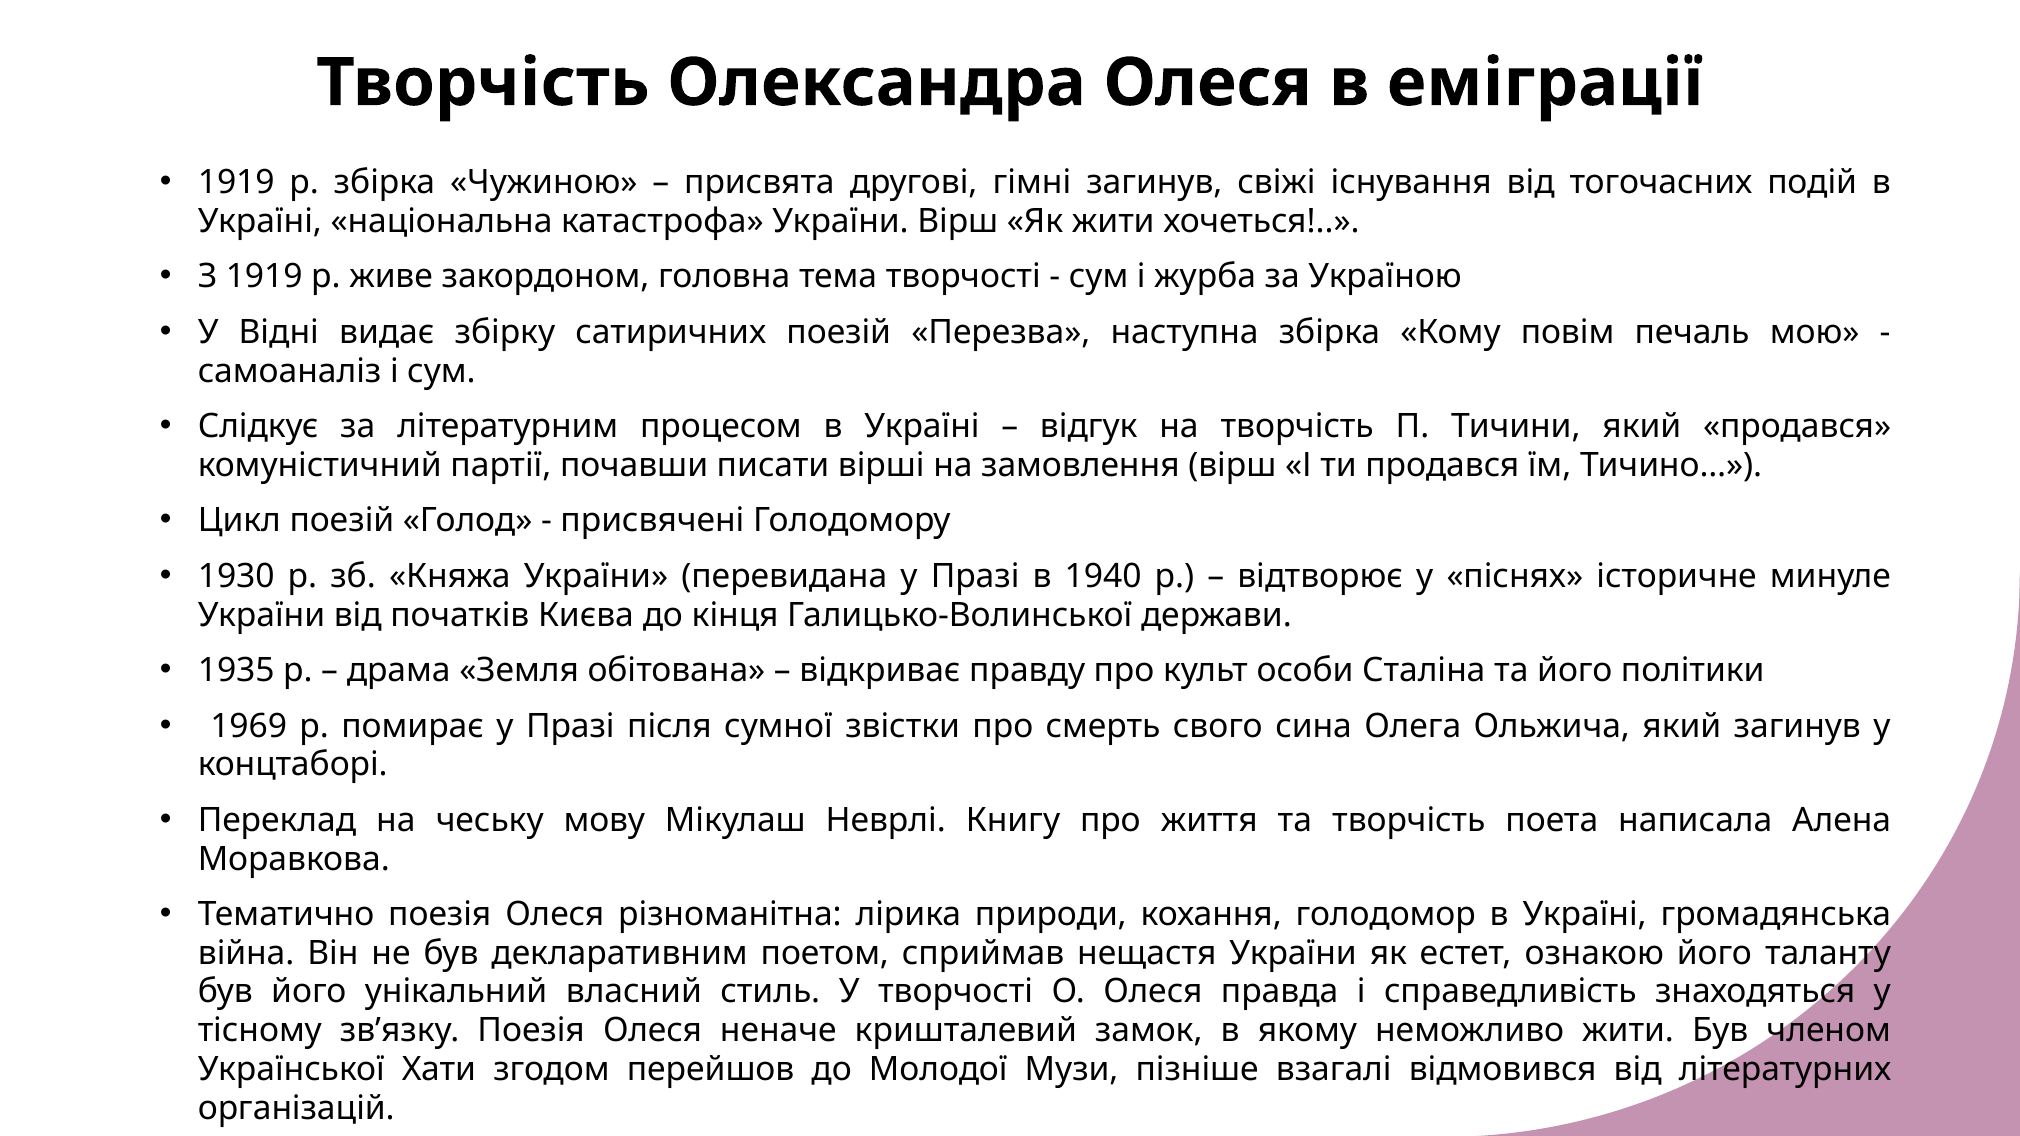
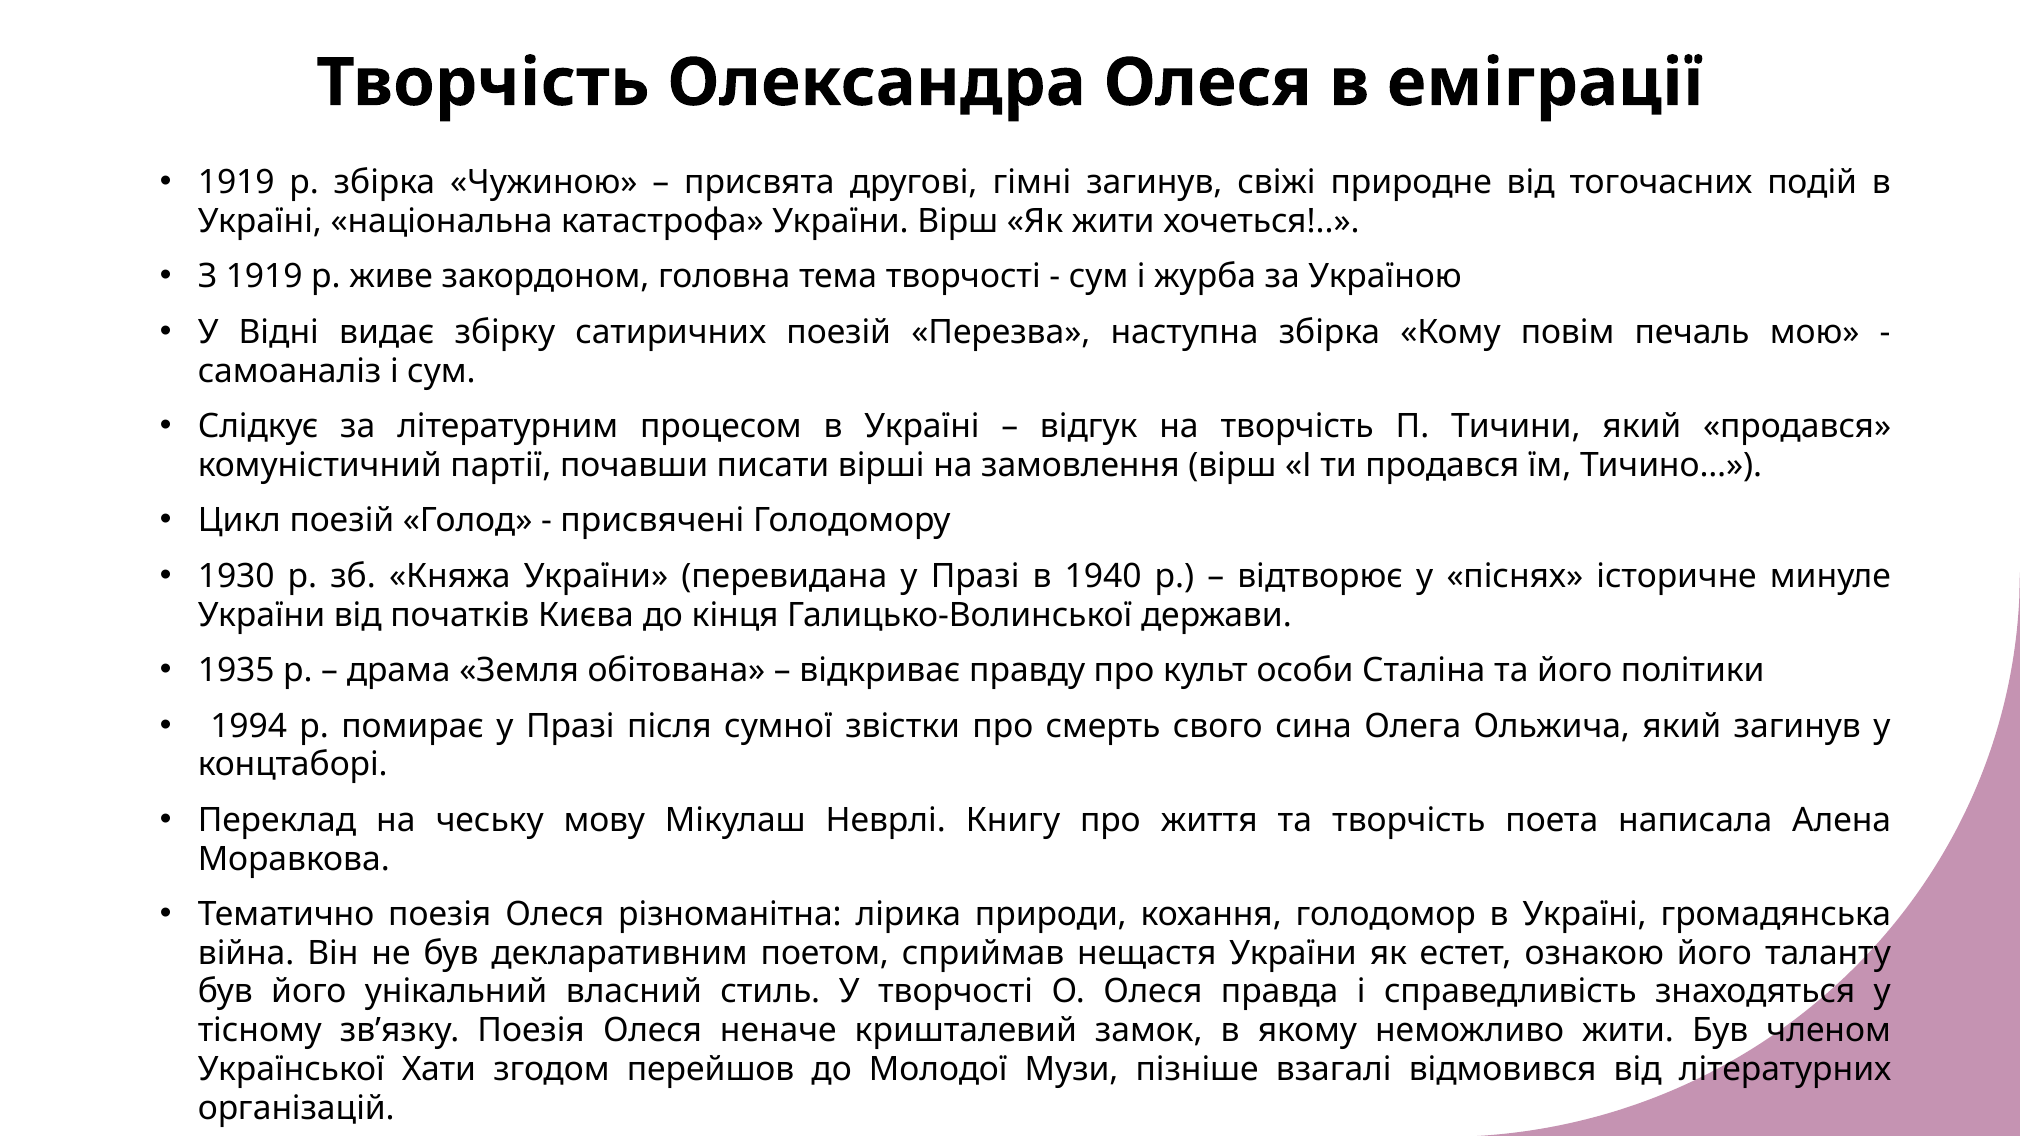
існування: існування -> природне
1969: 1969 -> 1994
